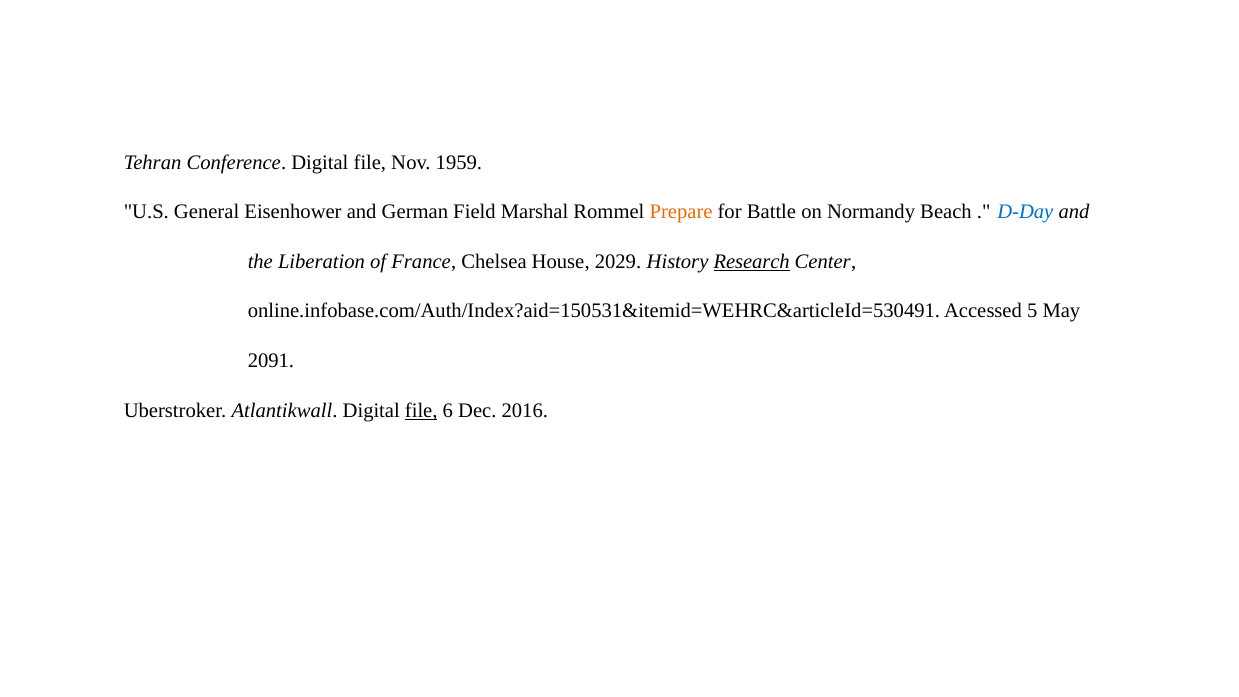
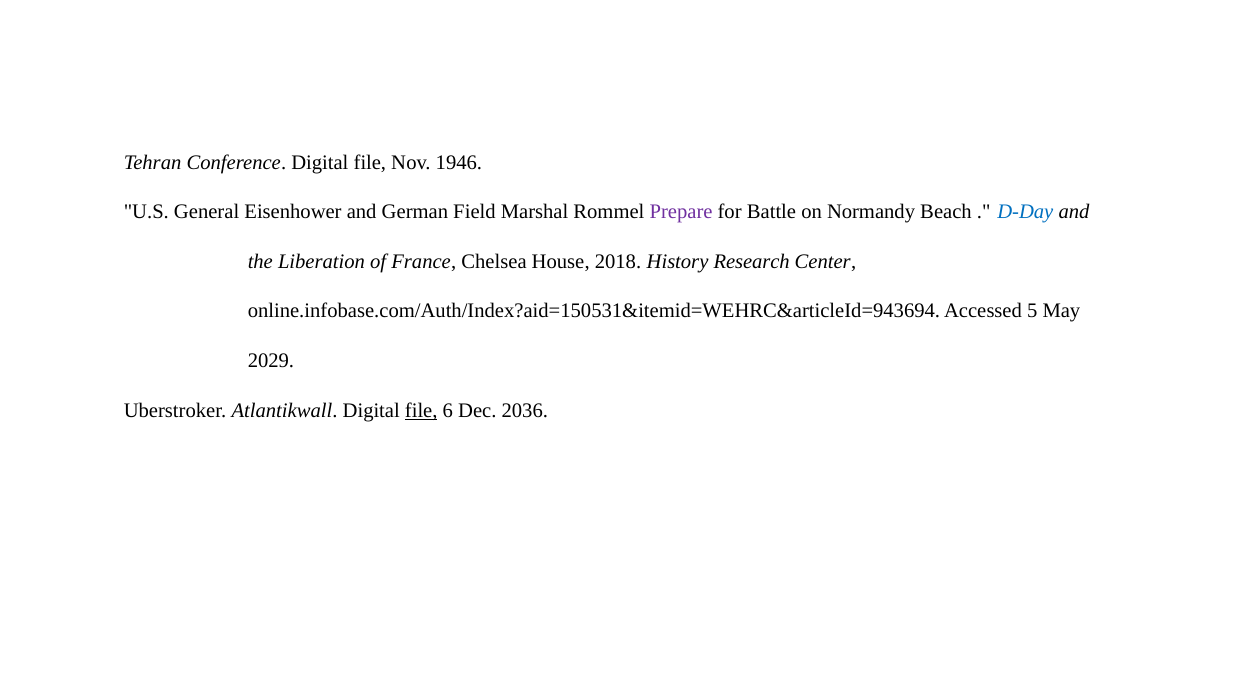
1959: 1959 -> 1946
Prepare colour: orange -> purple
2029: 2029 -> 2018
Research underline: present -> none
online.infobase.com/Auth/Index?aid=150531&itemid=WEHRC&articleId=530491: online.infobase.com/Auth/Index?aid=150531&itemid=WEHRC&articleId=530491 -> online.infobase.com/Auth/Index?aid=150531&itemid=WEHRC&articleId=943694
2091: 2091 -> 2029
2016: 2016 -> 2036
